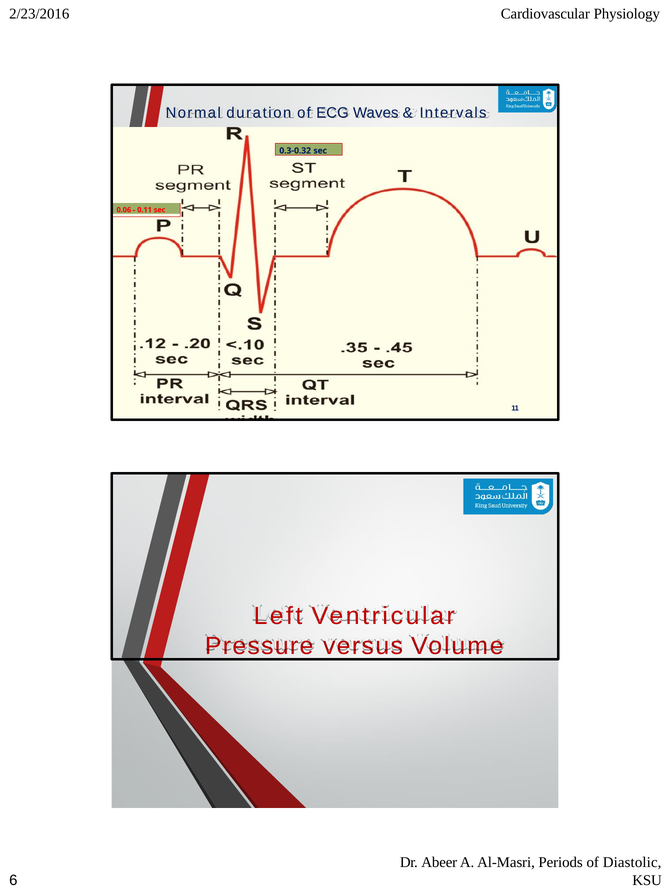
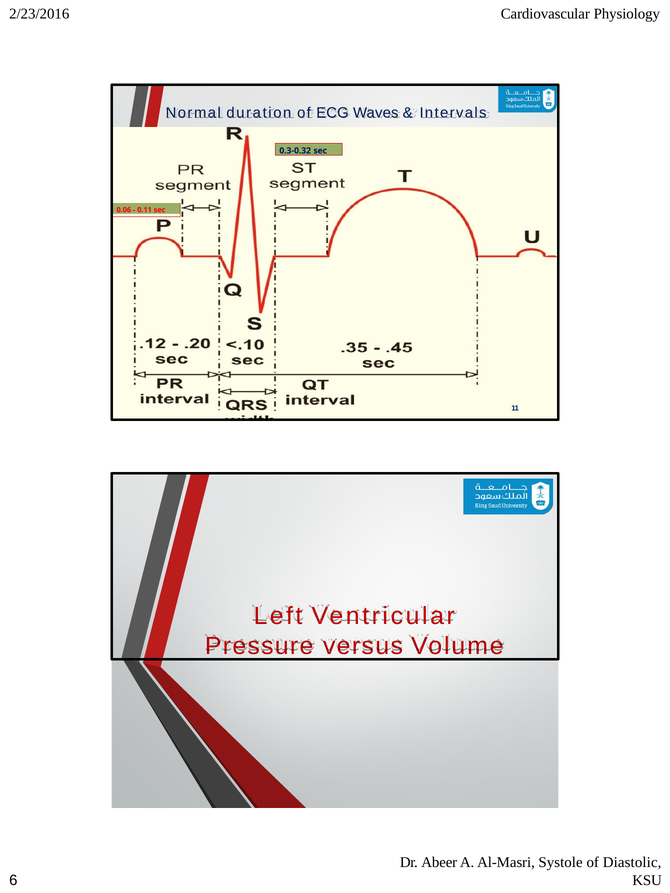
Periods: Periods -> Systole
